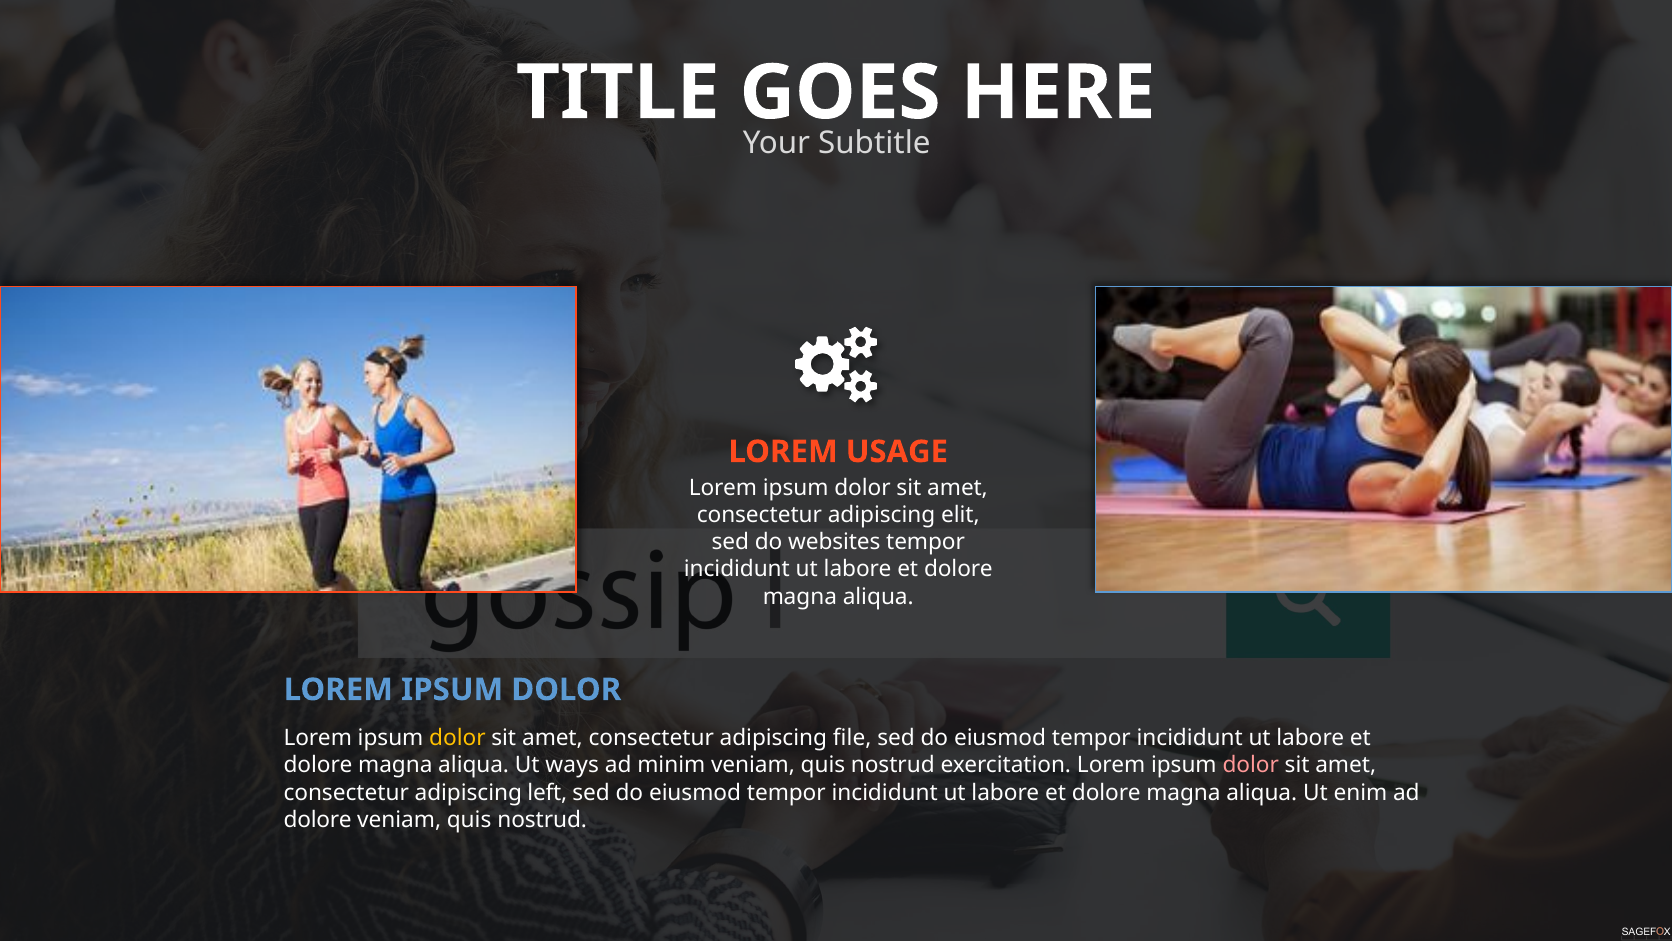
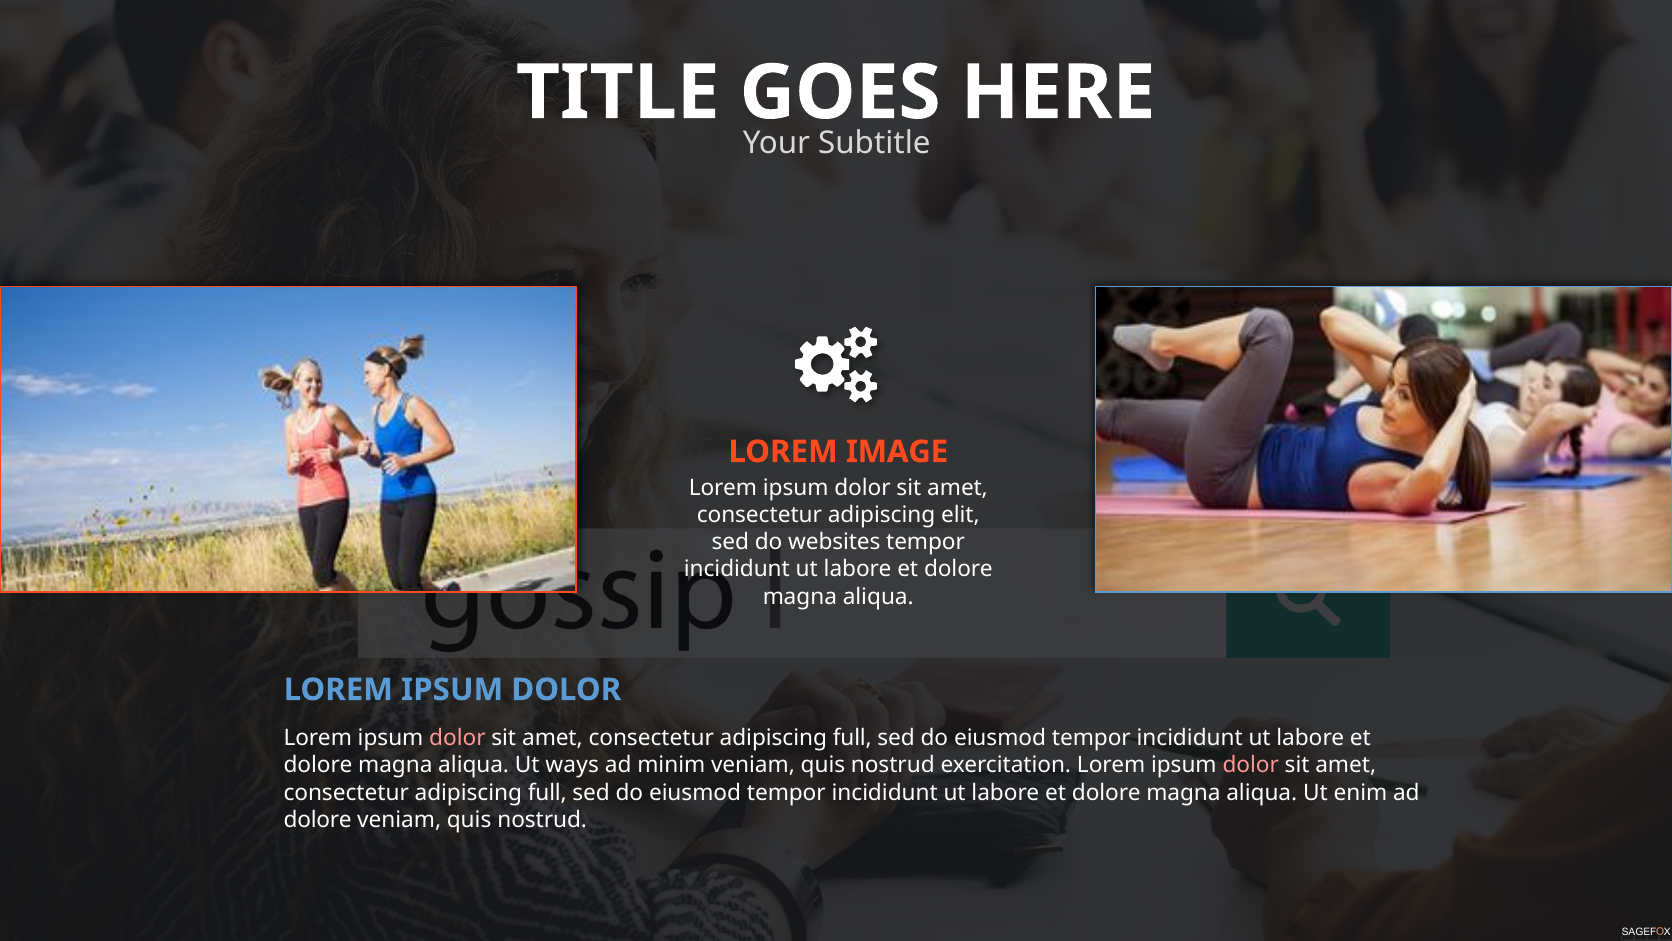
USAGE: USAGE -> IMAGE
dolor at (457, 738) colour: yellow -> pink
file at (852, 738): file -> full
left at (547, 792): left -> full
